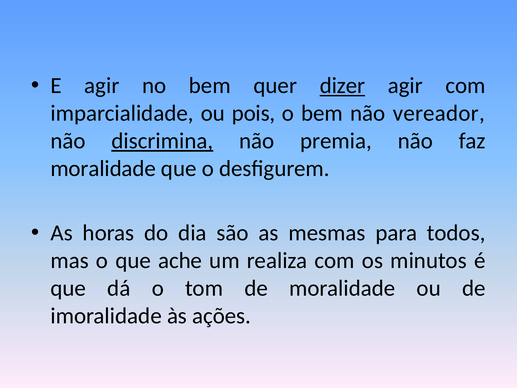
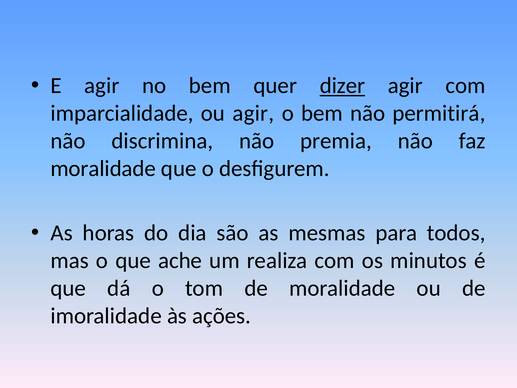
ou pois: pois -> agir
vereador: vereador -> permitirá
discrimina underline: present -> none
